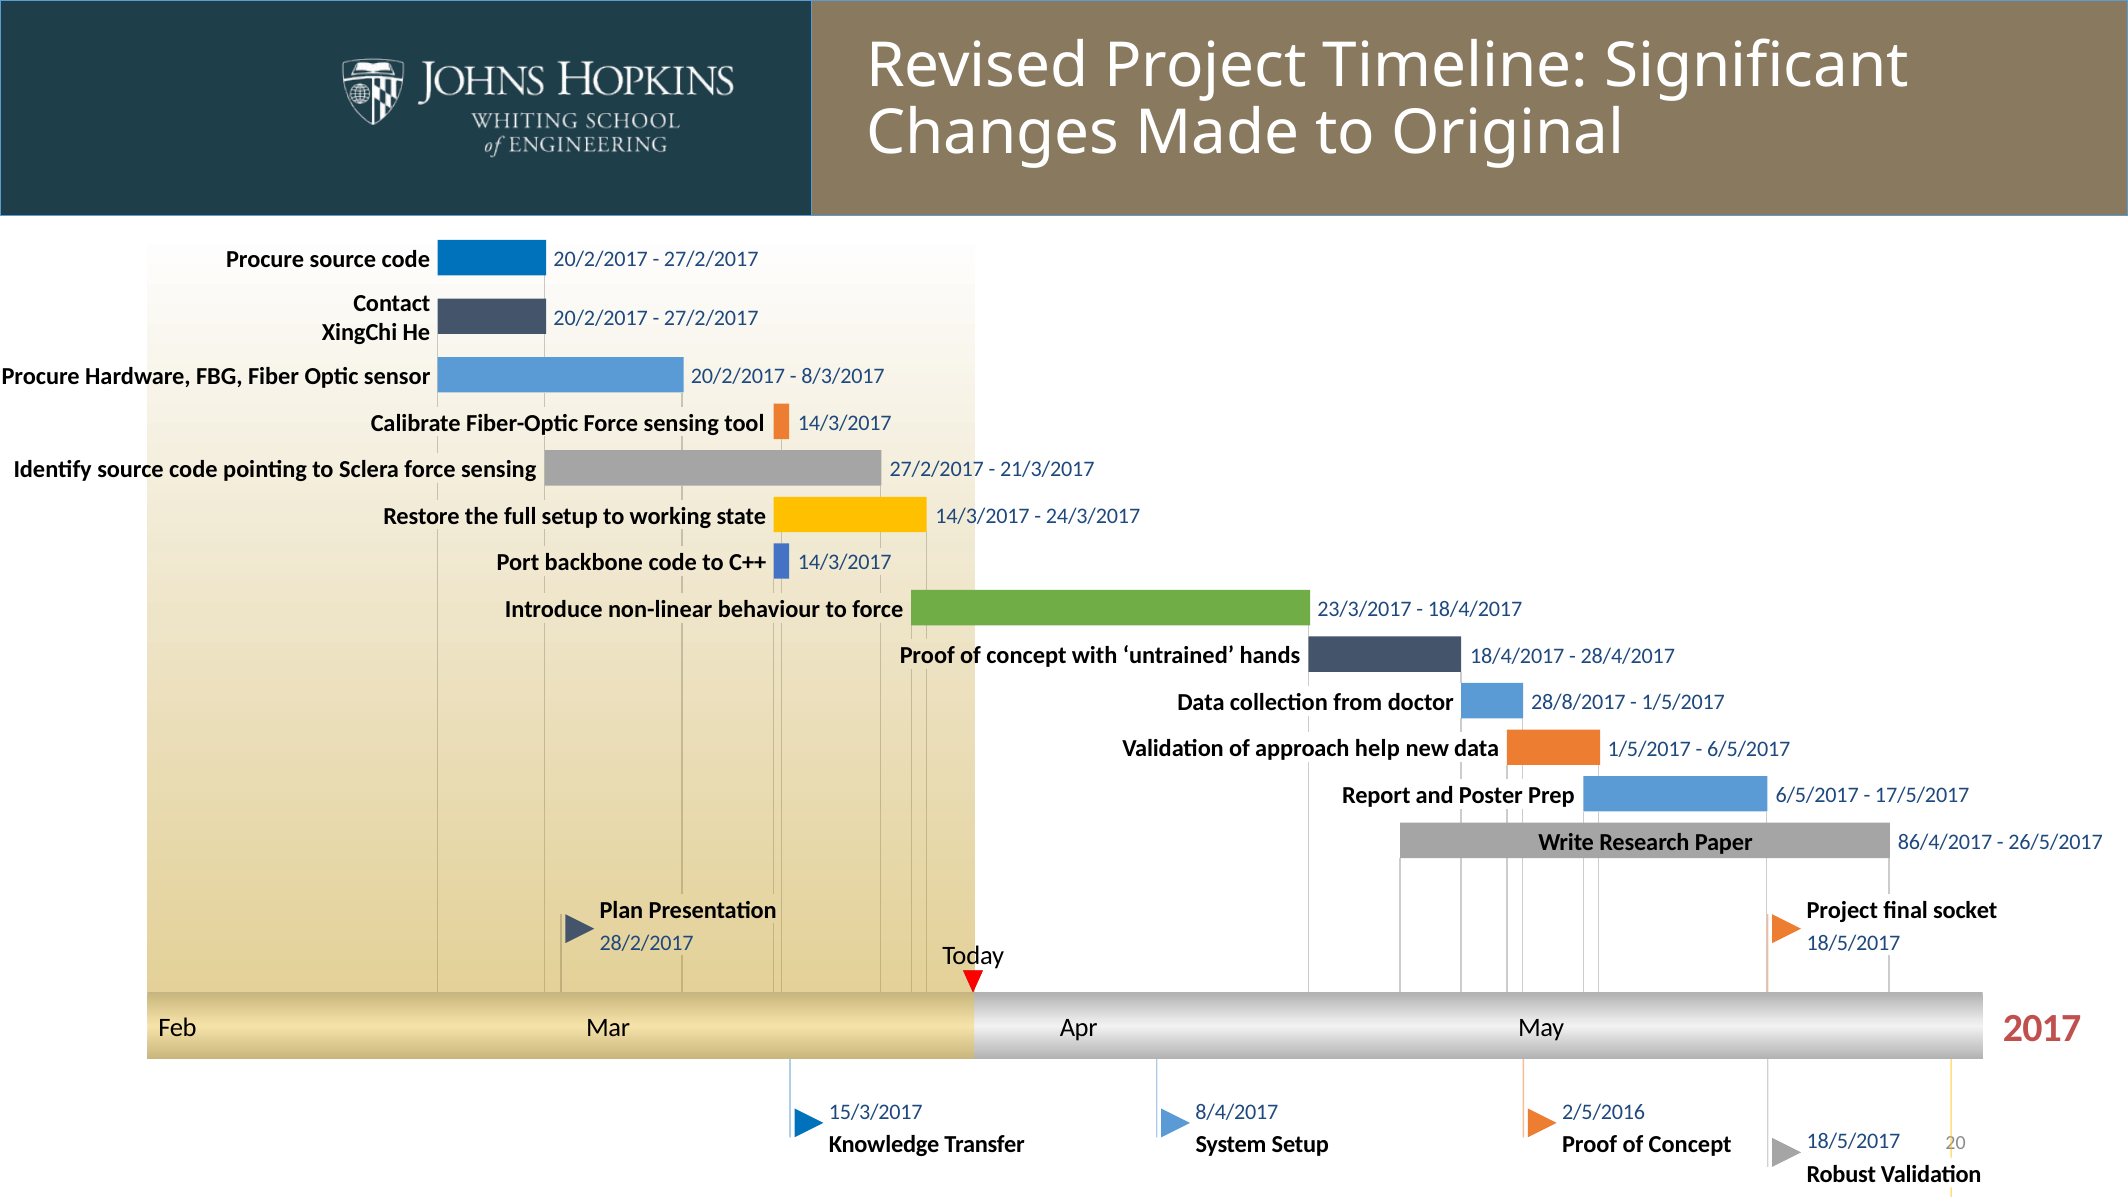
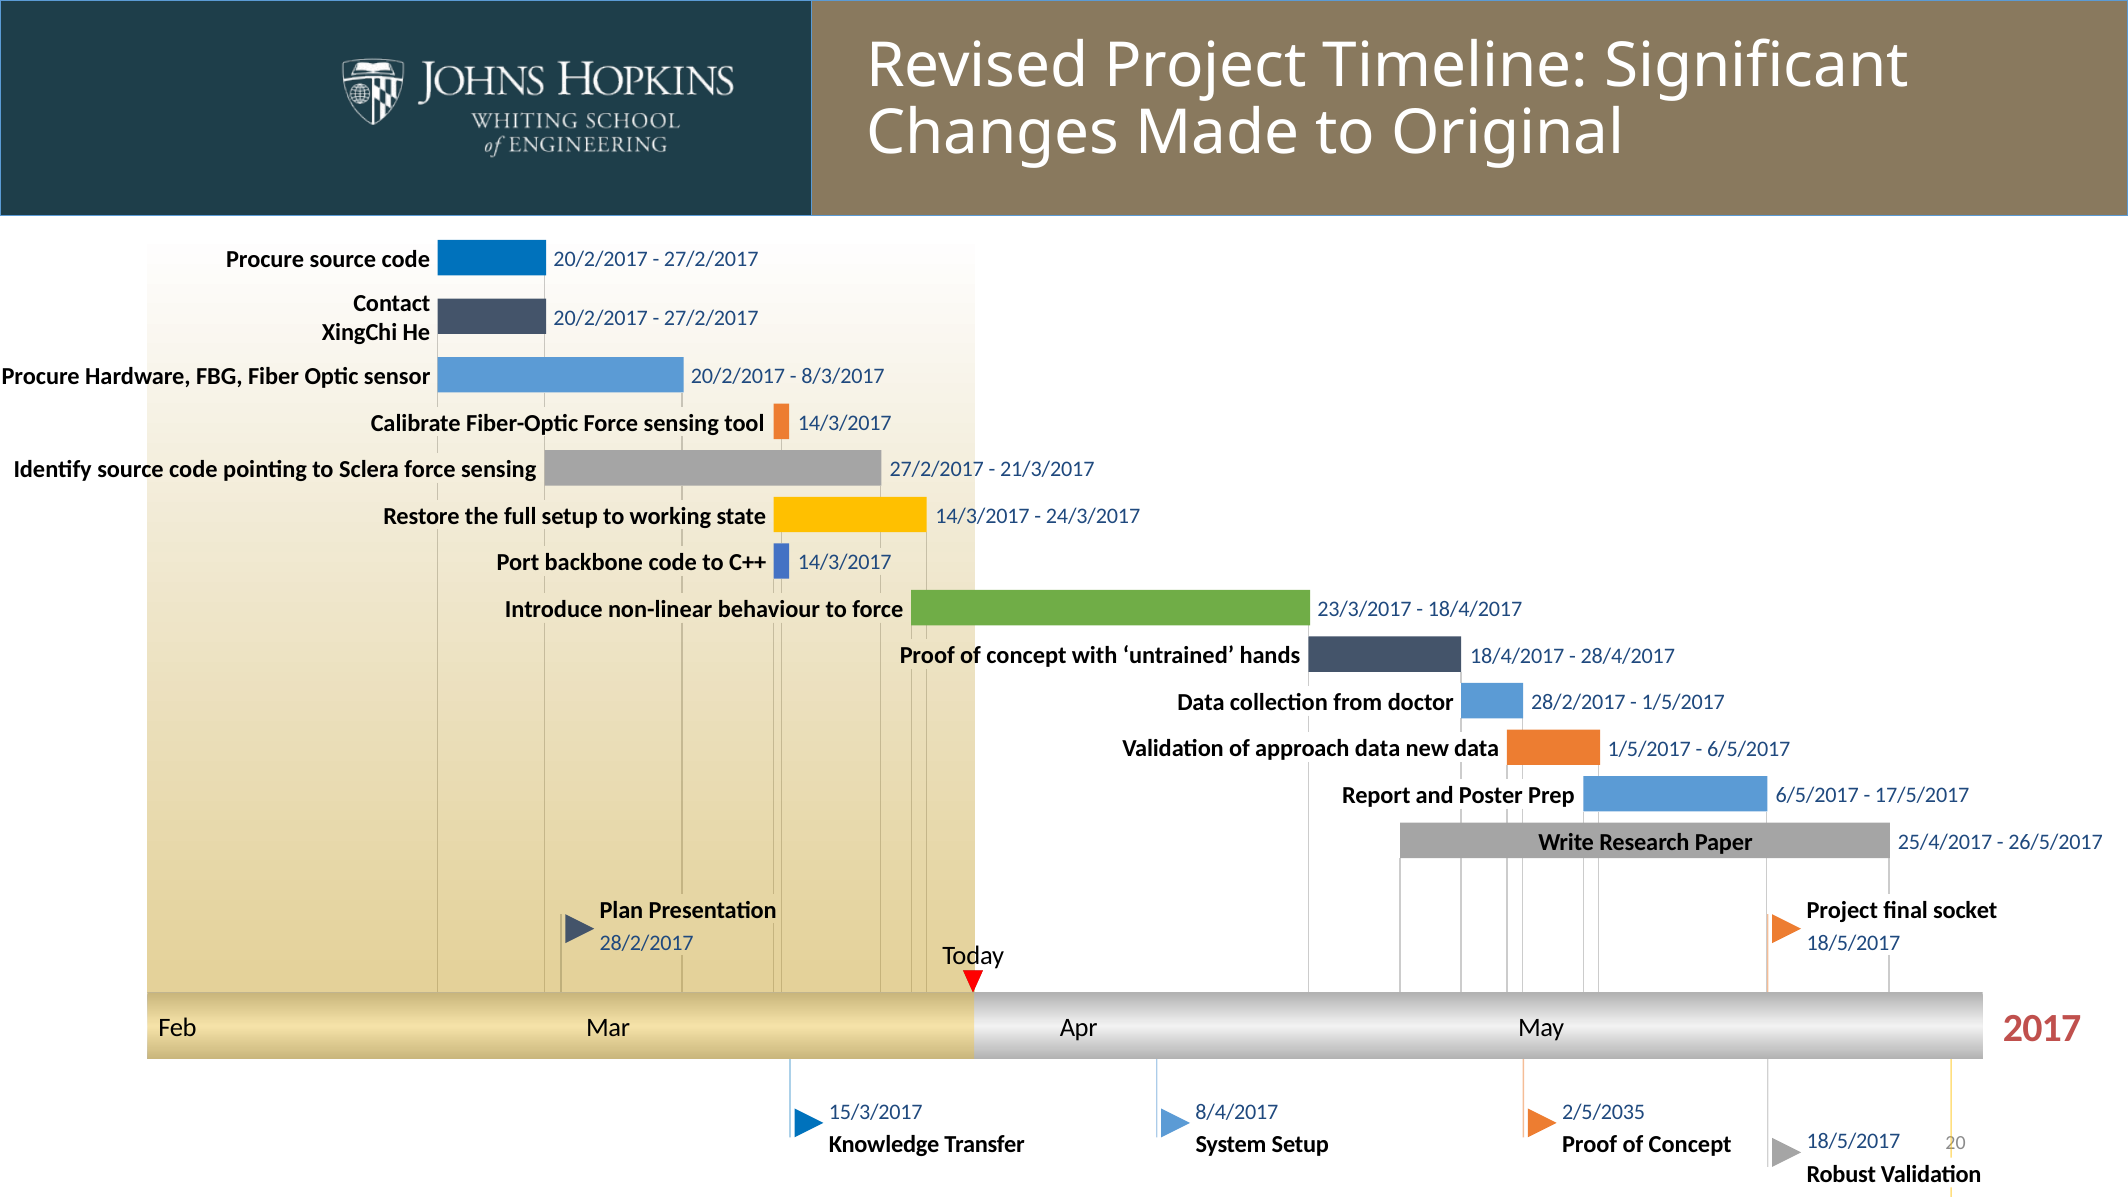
doctor 28/8/2017: 28/8/2017 -> 28/2/2017
approach help: help -> data
86/4/2017: 86/4/2017 -> 25/4/2017
2/5/2016: 2/5/2016 -> 2/5/2035
